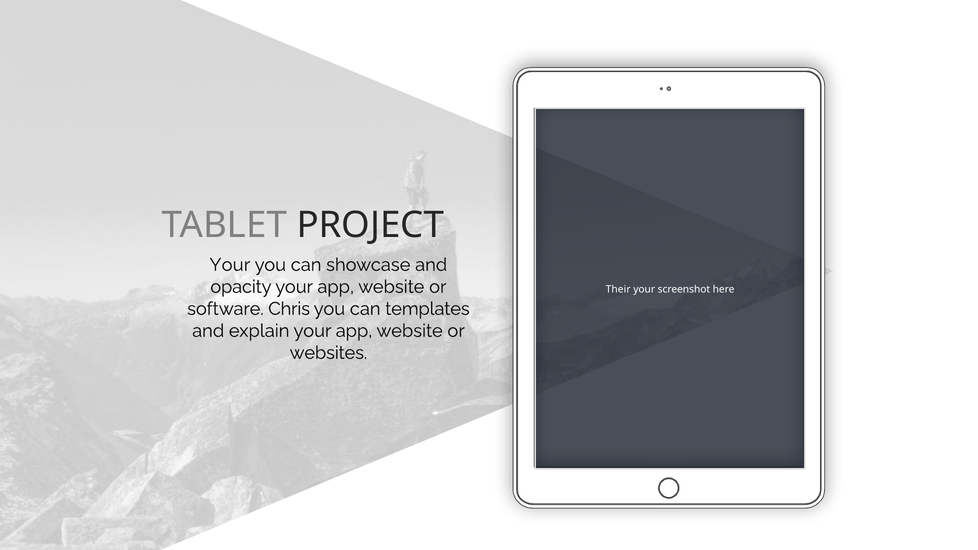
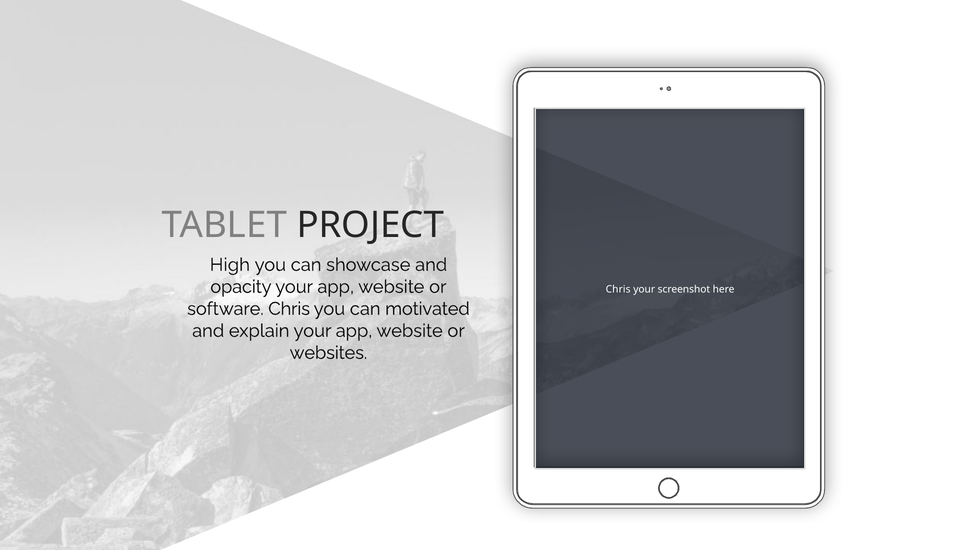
Your at (230, 265): Your -> High
Their at (618, 289): Their -> Chris
templates: templates -> motivated
